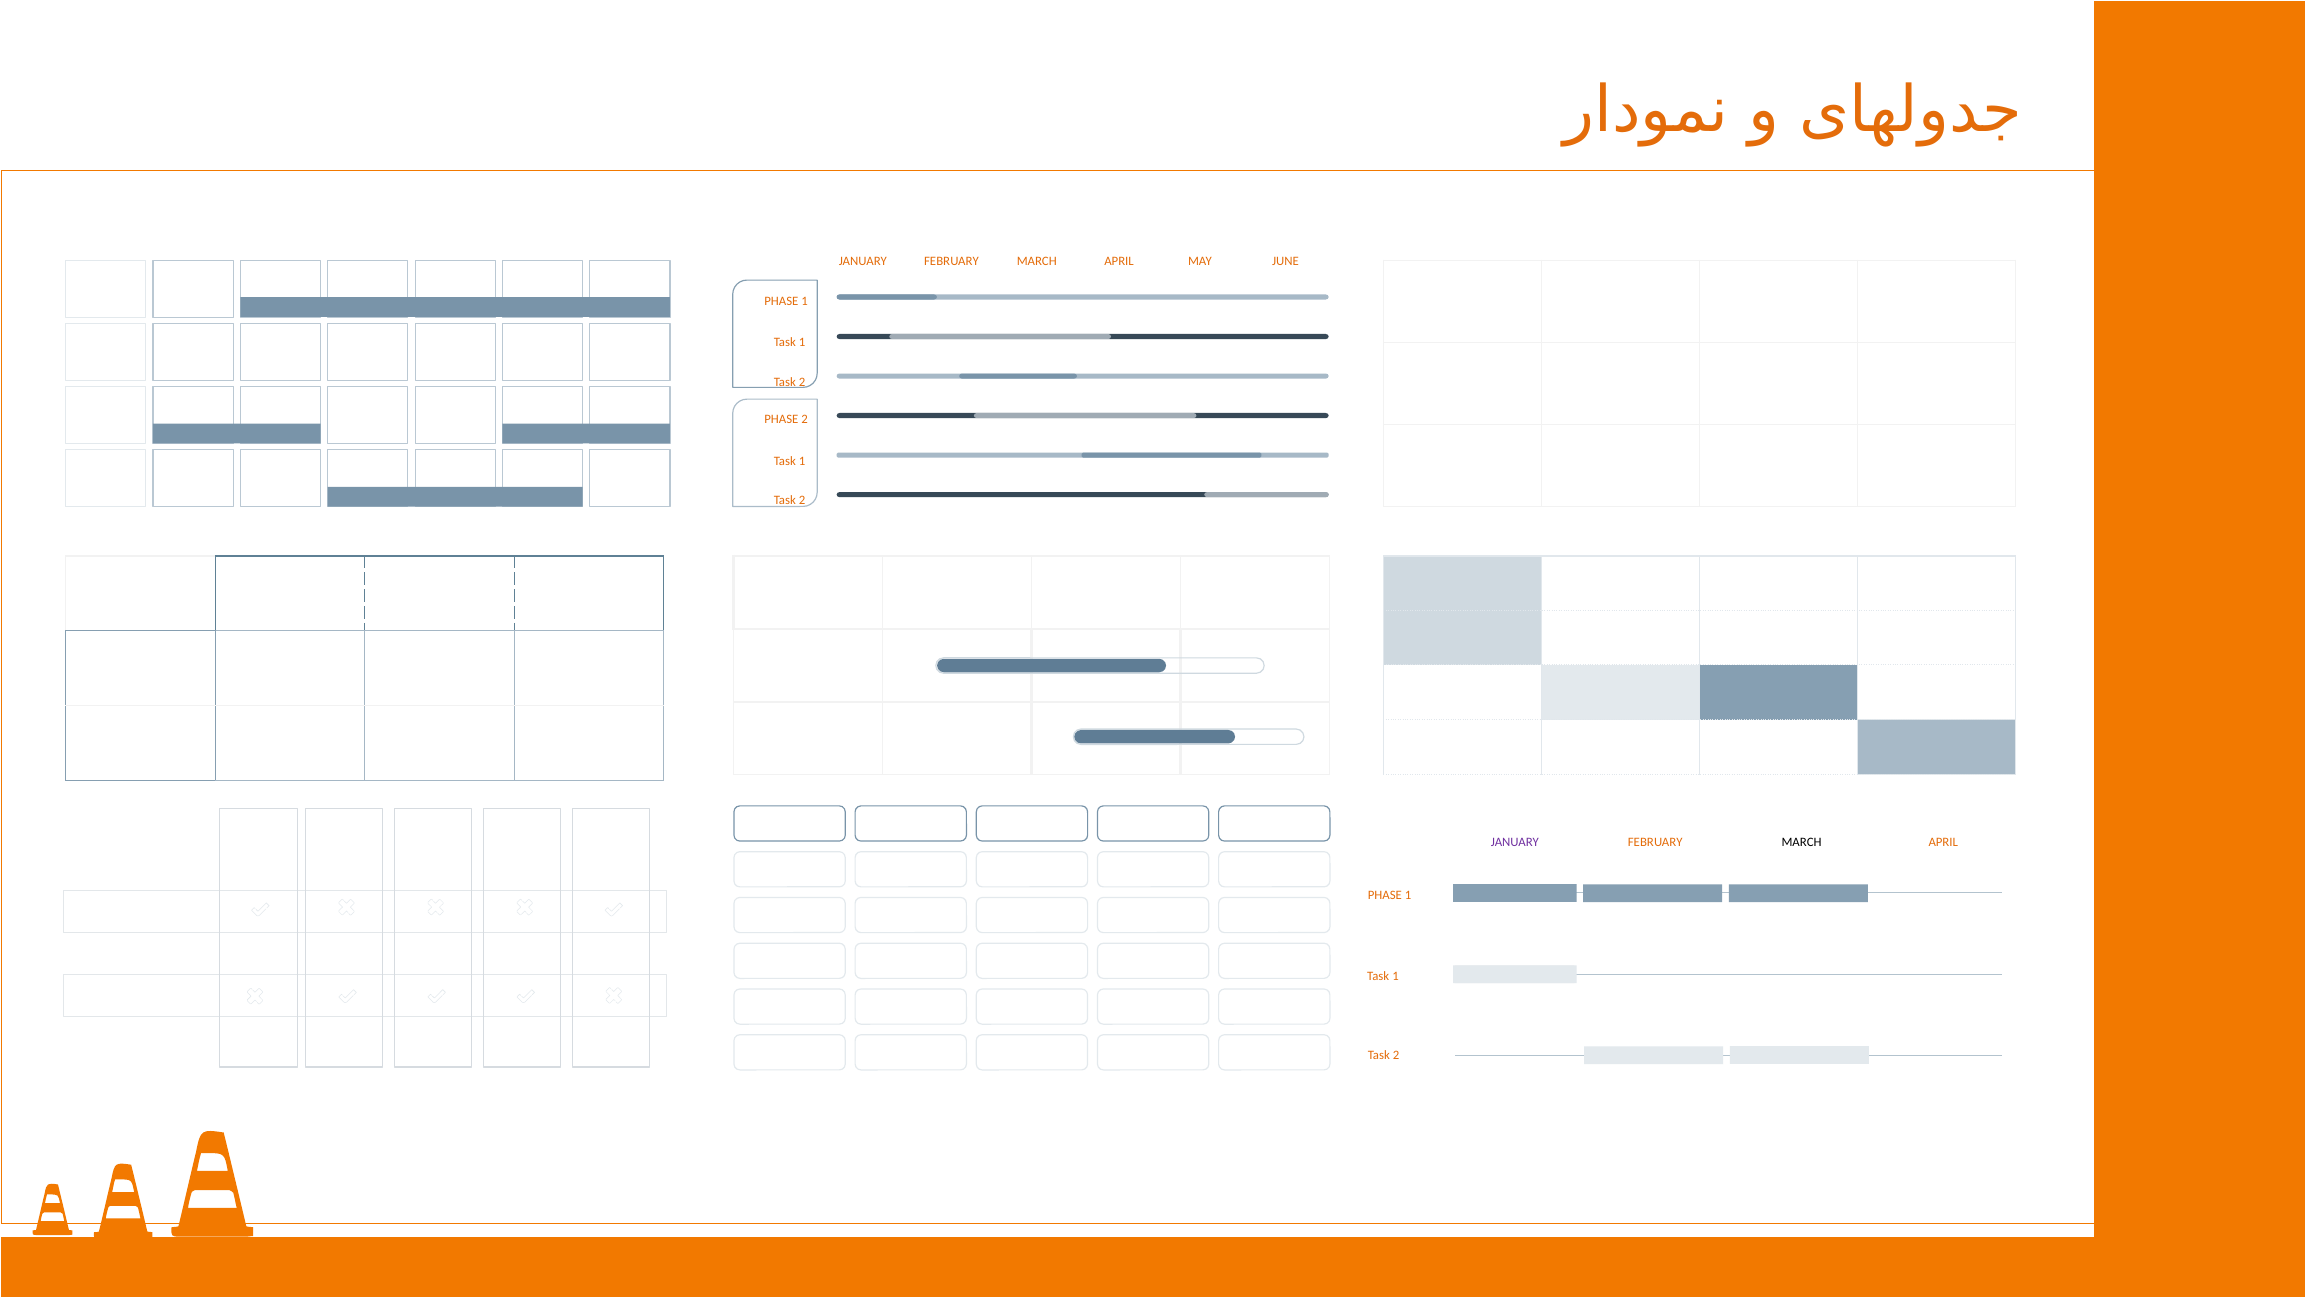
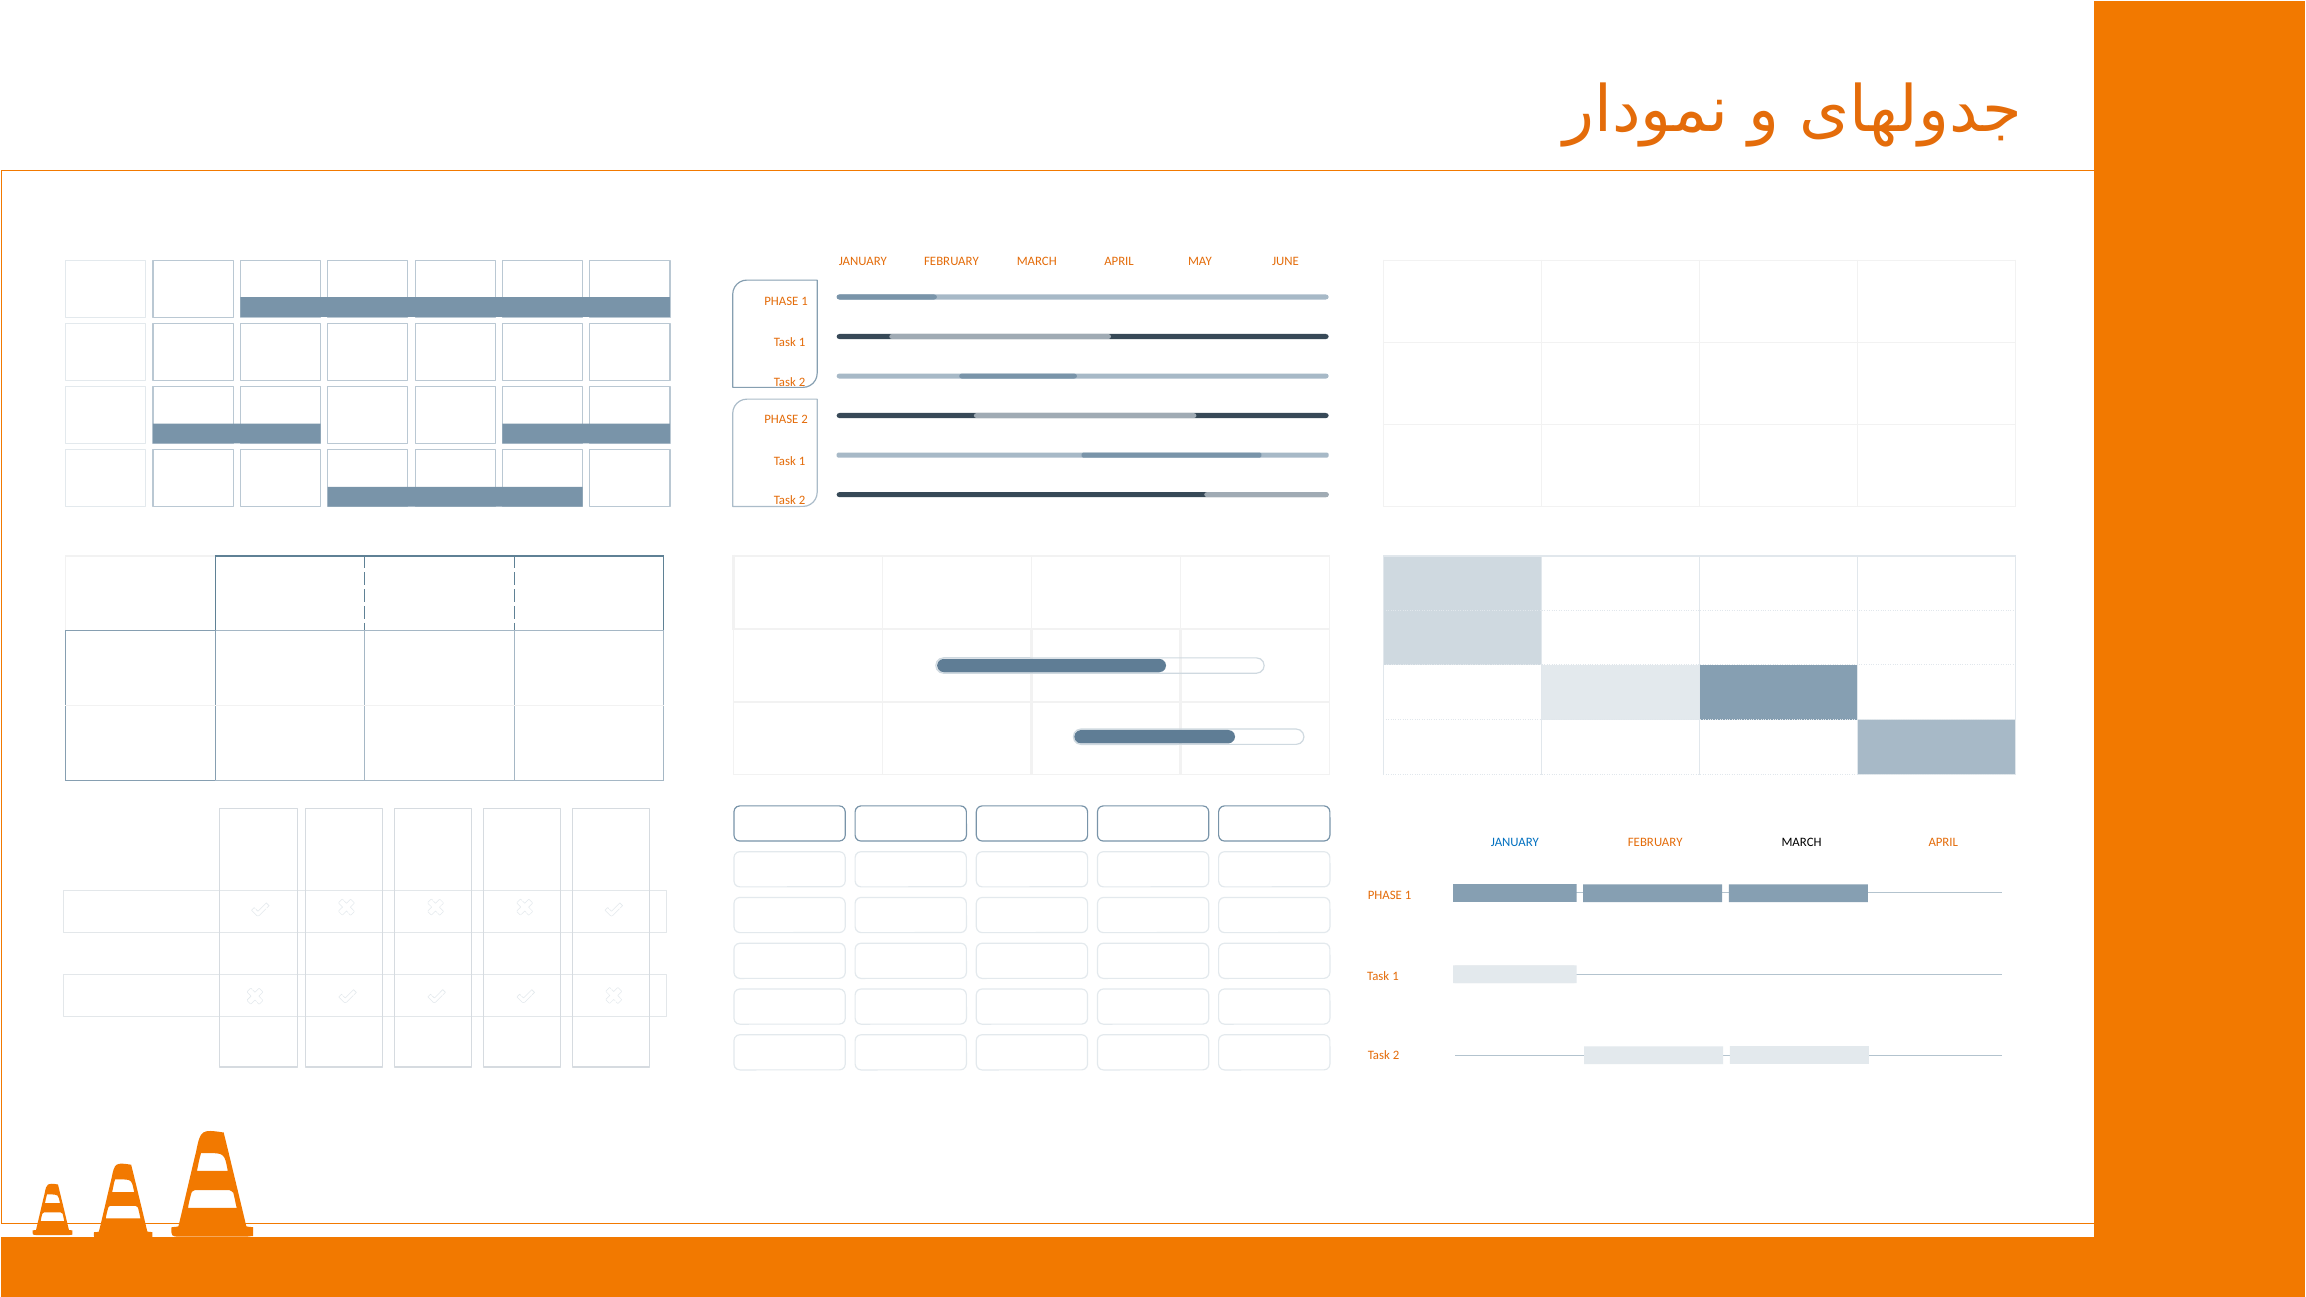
JANUARY at (1515, 843) colour: purple -> blue
